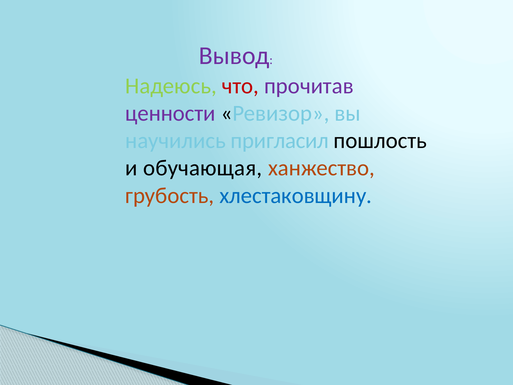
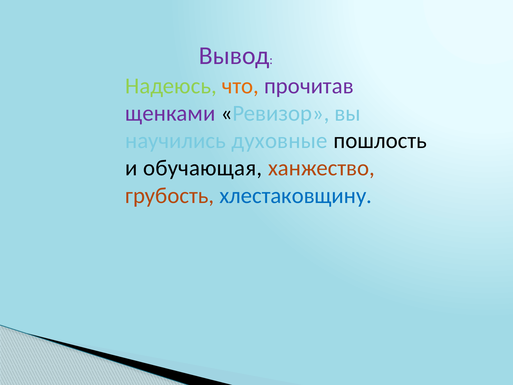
что colour: red -> orange
ценности: ценности -> щенками
пригласил: пригласил -> духовные
